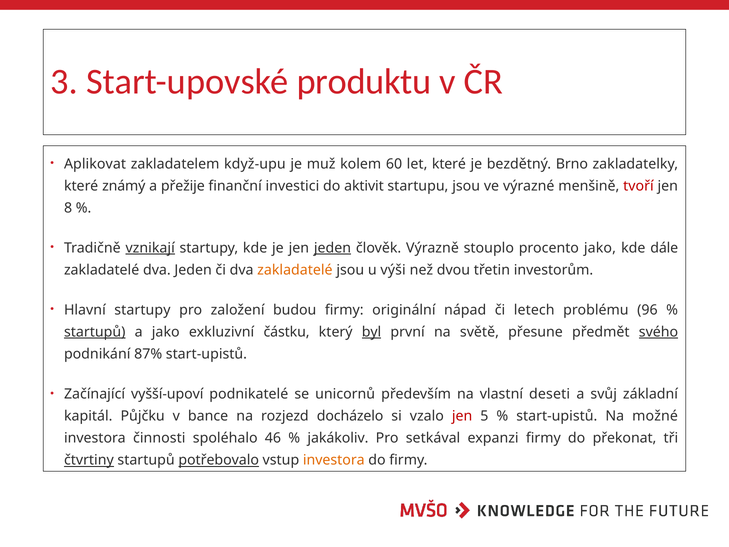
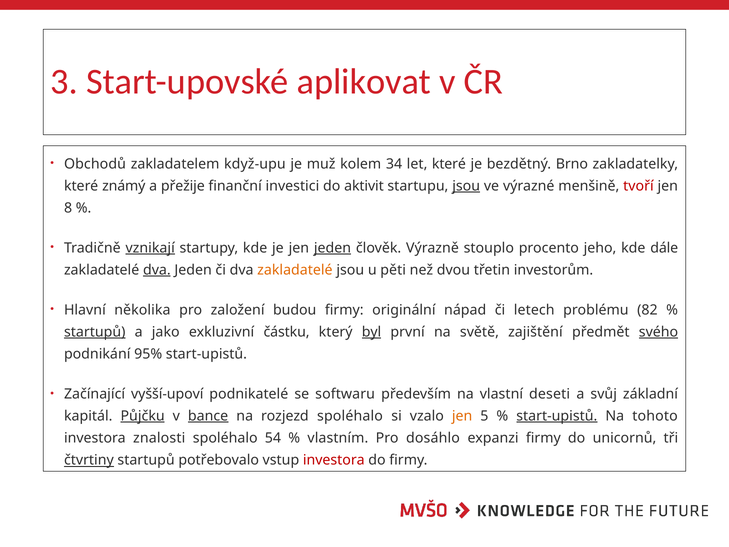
produktu: produktu -> aplikovat
Aplikovat: Aplikovat -> Obchodů
60: 60 -> 34
jsou at (466, 186) underline: none -> present
procento jako: jako -> jeho
dva at (157, 270) underline: none -> present
výši: výši -> pěti
Hlavní startupy: startupy -> několika
96: 96 -> 82
přesune: přesune -> zajištění
87%: 87% -> 95%
unicornů: unicornů -> softwaru
Půjčku underline: none -> present
bance underline: none -> present
rozjezd docházelo: docházelo -> spoléhalo
jen at (462, 416) colour: red -> orange
start-upistů at (557, 416) underline: none -> present
možné: možné -> tohoto
činnosti: činnosti -> znalosti
46: 46 -> 54
jakákoliv: jakákoliv -> vlastním
setkával: setkával -> dosáhlo
překonat: překonat -> unicornů
potřebovalo underline: present -> none
investora at (334, 460) colour: orange -> red
